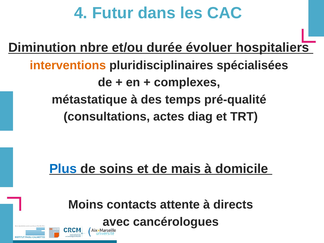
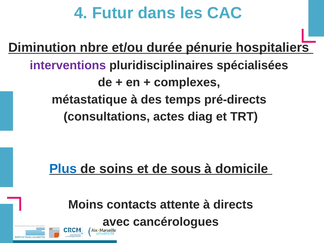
évoluer: évoluer -> pénurie
interventions colour: orange -> purple
pré-qualité: pré-qualité -> pré-directs
mais: mais -> sous
